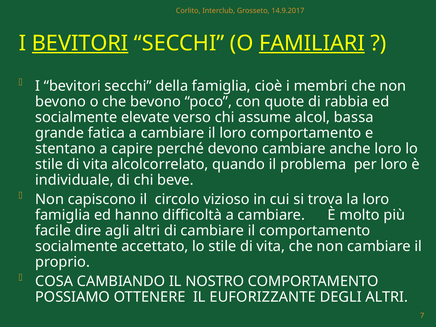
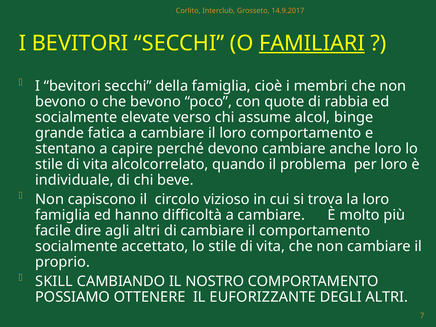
BEVITORI at (80, 43) underline: present -> none
bassa: bassa -> binge
COSA: COSA -> SKILL
